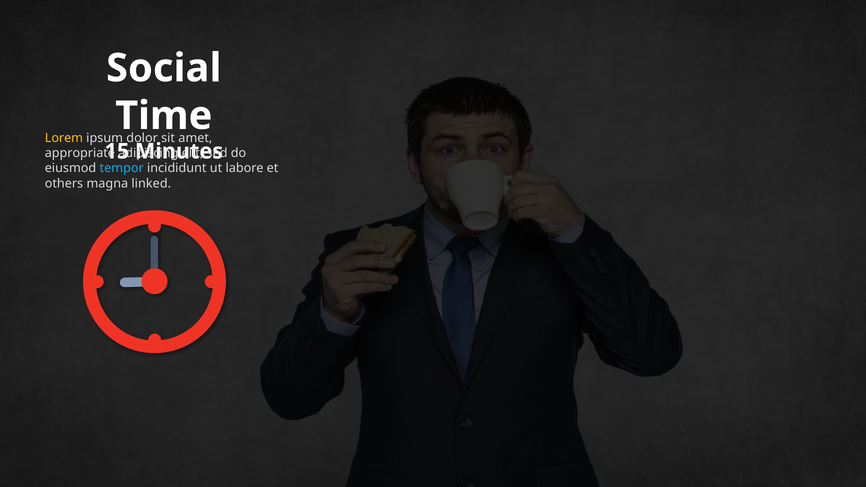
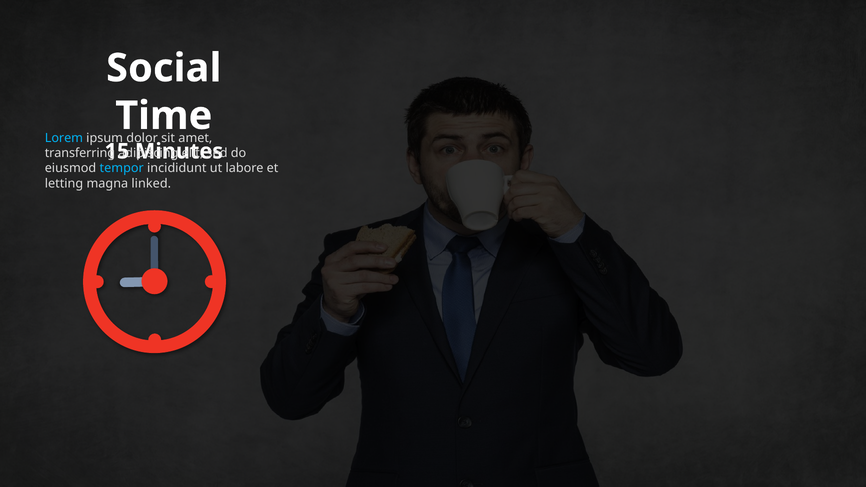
Lorem colour: yellow -> light blue
appropriate: appropriate -> transferring
others: others -> letting
